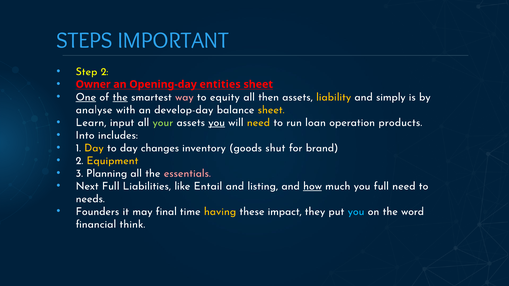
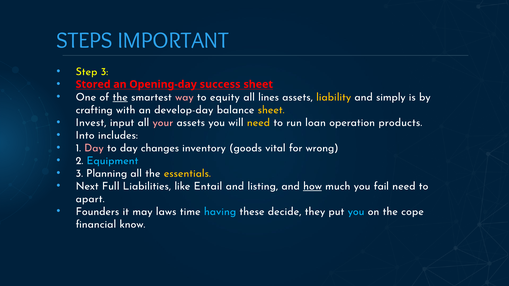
Step 2: 2 -> 3
Owner: Owner -> Stored
entities: entities -> success
One underline: present -> none
then: then -> lines
analyse: analyse -> crafting
Learn: Learn -> Invest
your colour: light green -> pink
you at (217, 123) underline: present -> none
Day at (94, 148) colour: yellow -> pink
shut: shut -> vital
brand: brand -> wrong
Equipment colour: yellow -> light blue
essentials colour: pink -> yellow
you full: full -> fail
needs: needs -> apart
final: final -> laws
having colour: yellow -> light blue
impact: impact -> decide
word: word -> cope
think: think -> know
